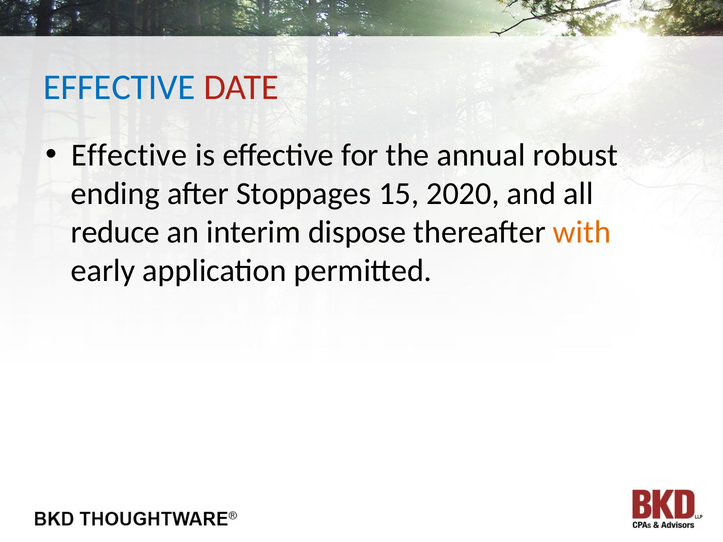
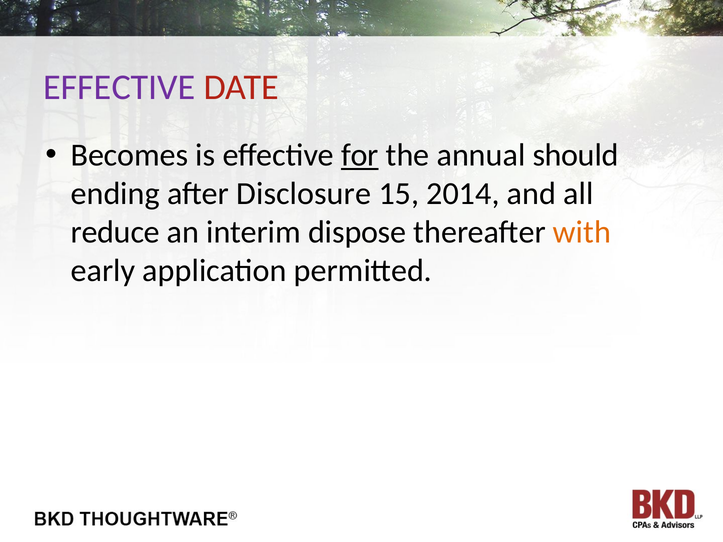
EFFECTIVE at (119, 87) colour: blue -> purple
Effective at (129, 155): Effective -> Becomes
for underline: none -> present
robust: robust -> should
Stoppages: Stoppages -> Disclosure
2020: 2020 -> 2014
